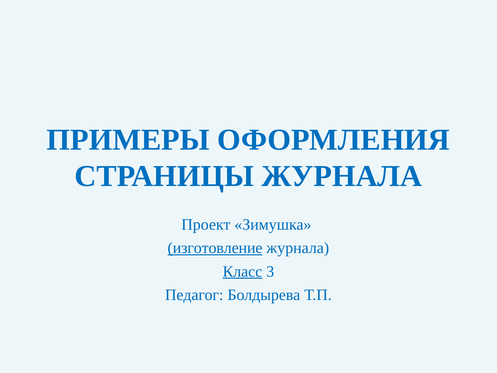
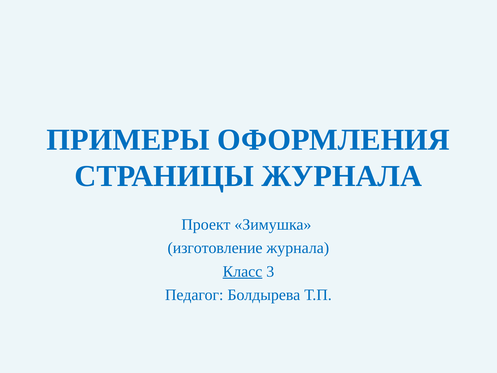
изготовление underline: present -> none
